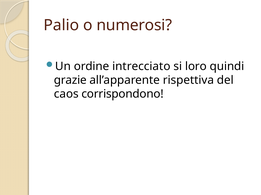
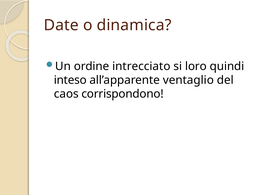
Palio: Palio -> Date
numerosi: numerosi -> dinamica
grazie: grazie -> inteso
rispettiva: rispettiva -> ventaglio
